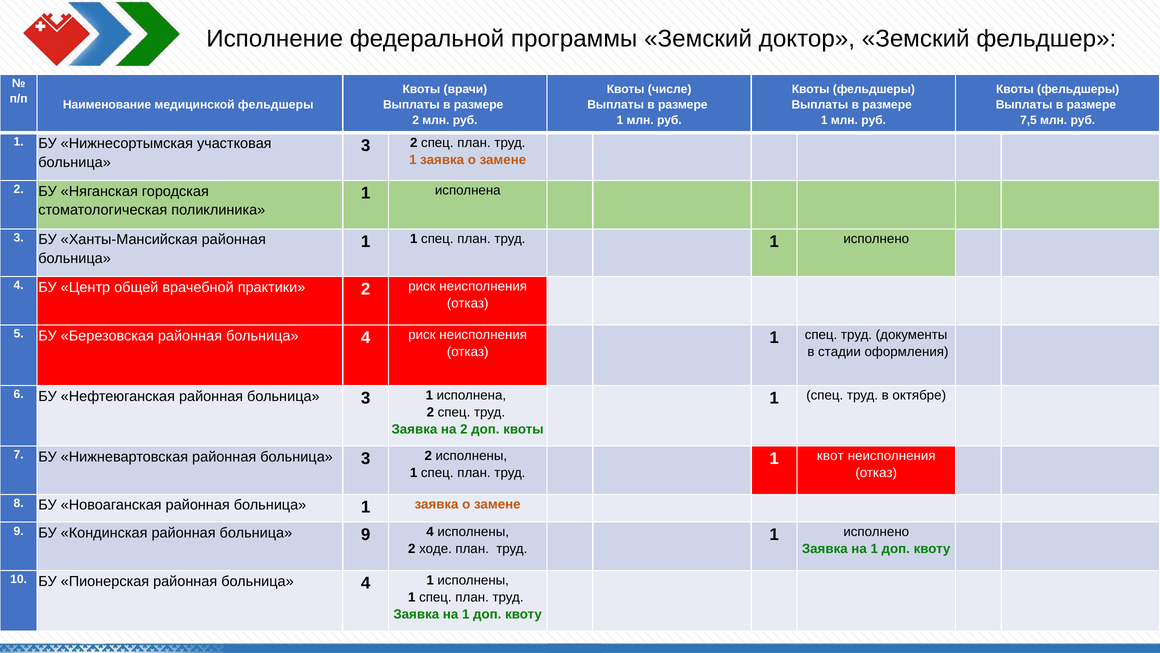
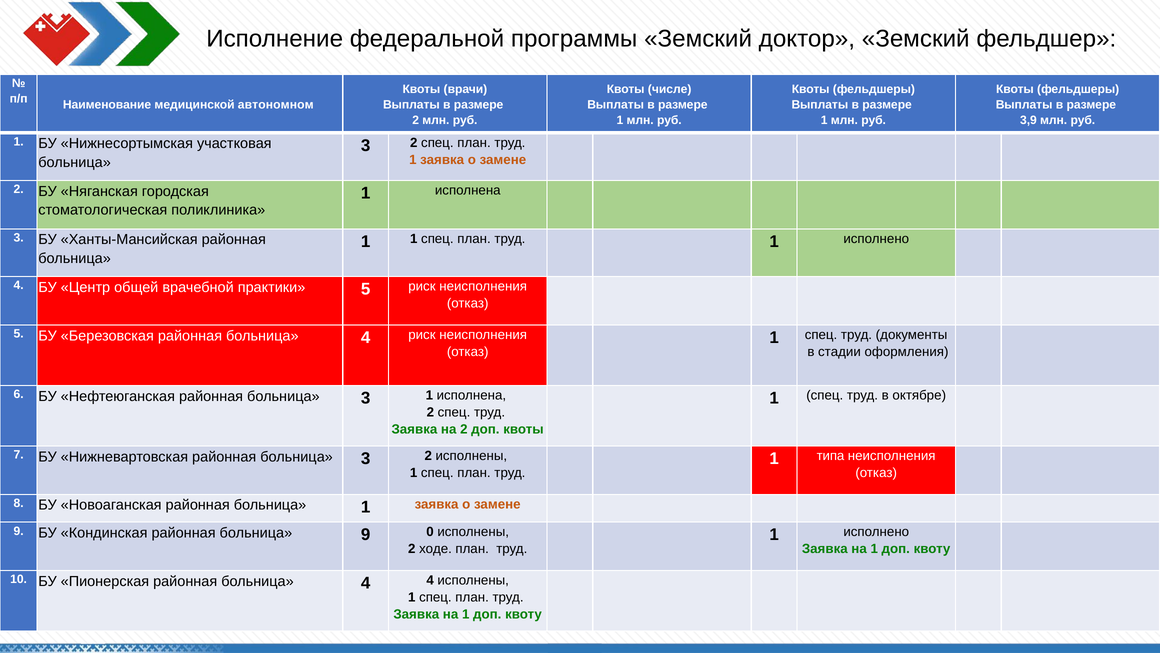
медицинской фельдшеры: фельдшеры -> автономном
7,5: 7,5 -> 3,9
практики 2: 2 -> 5
квот: квот -> типа
9 4: 4 -> 0
4 1: 1 -> 4
